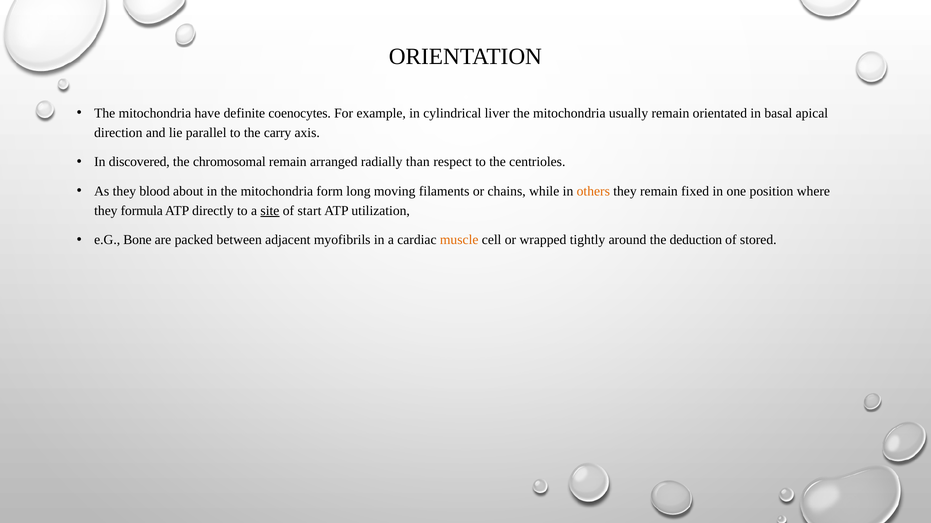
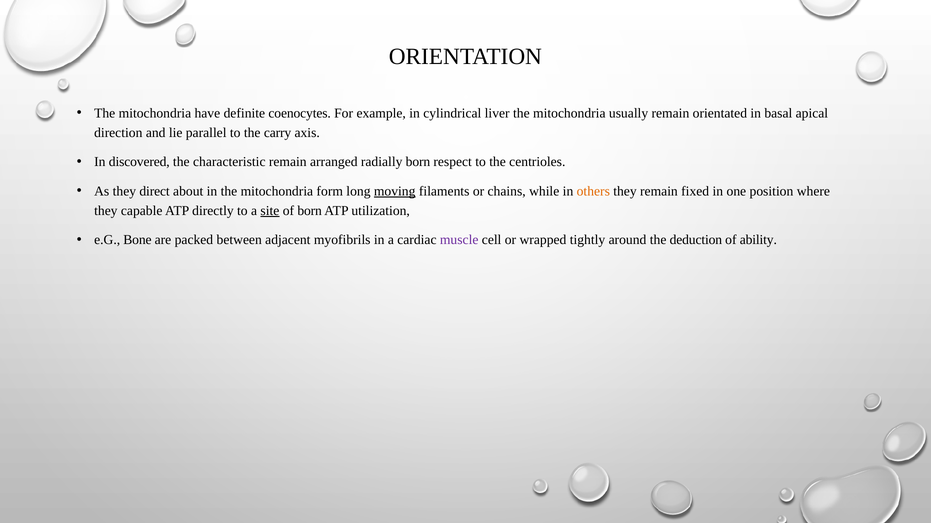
chromosomal: chromosomal -> characteristic
radially than: than -> born
blood: blood -> direct
moving underline: none -> present
formula: formula -> capable
of start: start -> born
muscle colour: orange -> purple
stored: stored -> ability
